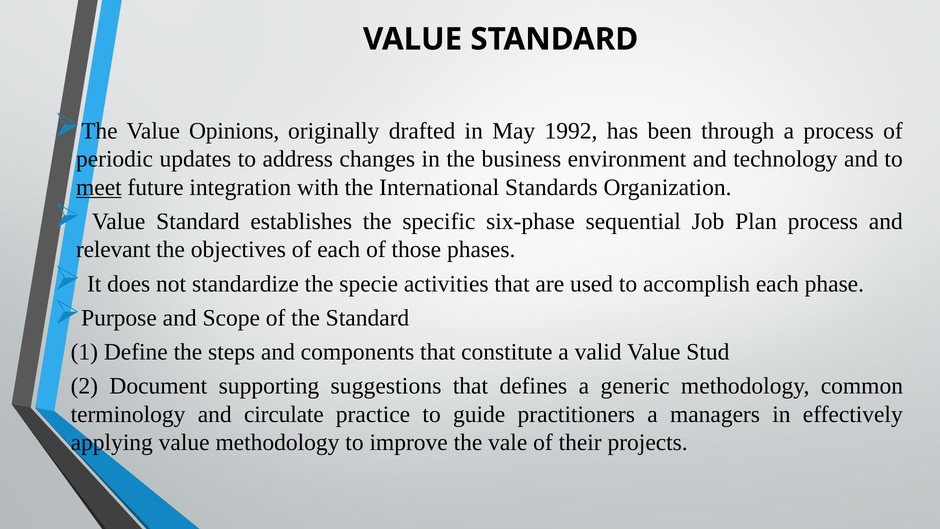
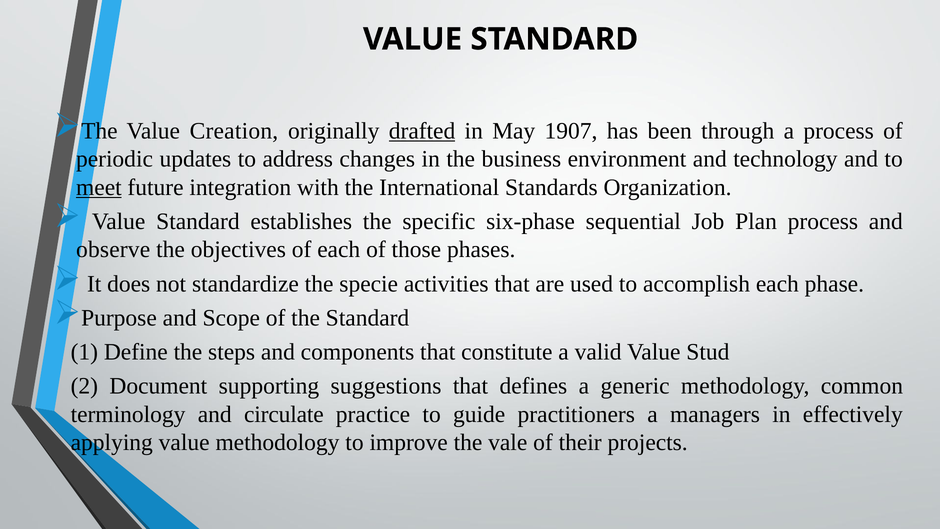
Opinions: Opinions -> Creation
drafted underline: none -> present
1992: 1992 -> 1907
relevant: relevant -> observe
